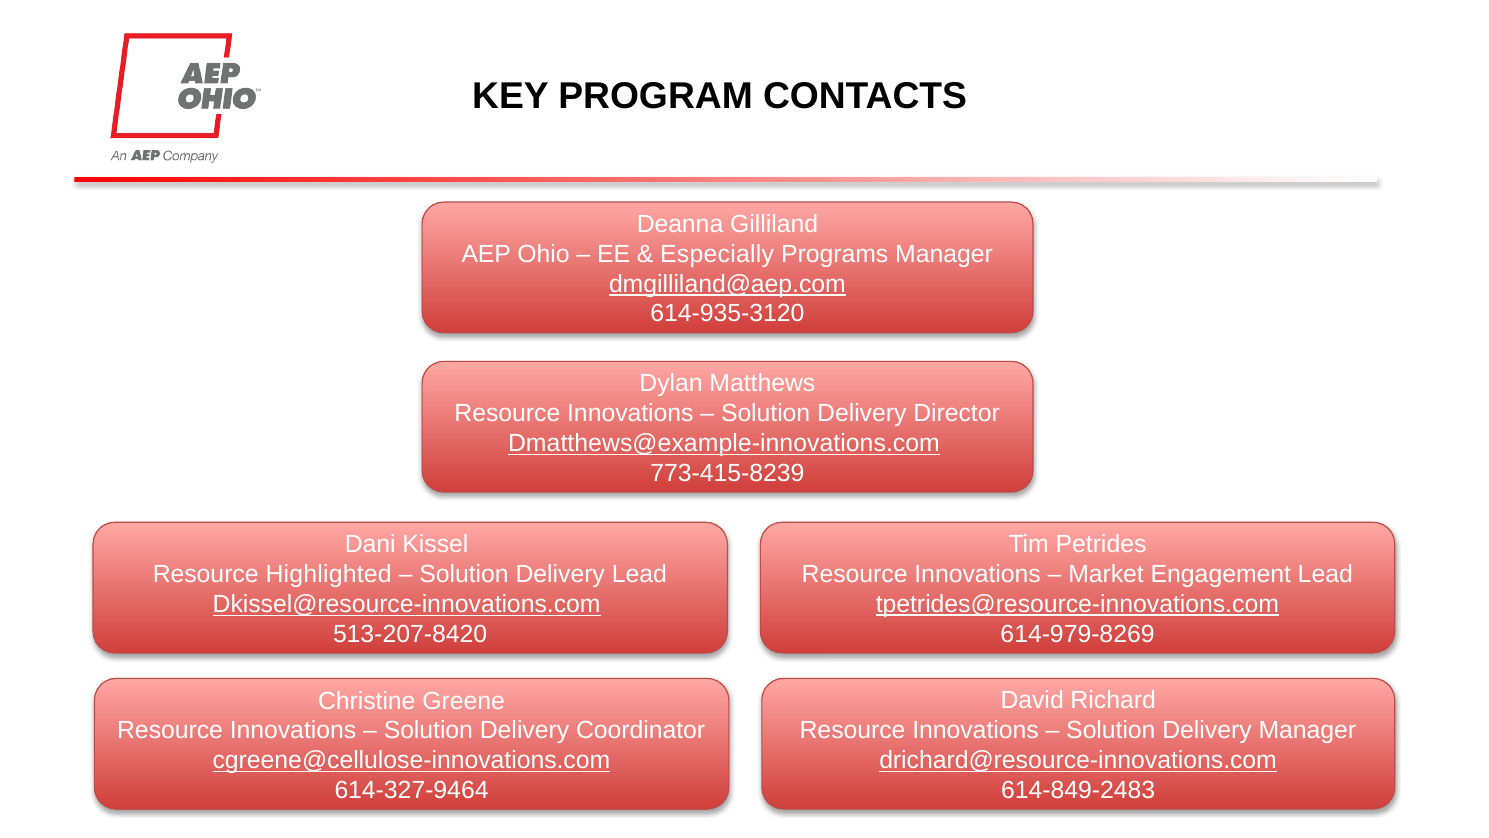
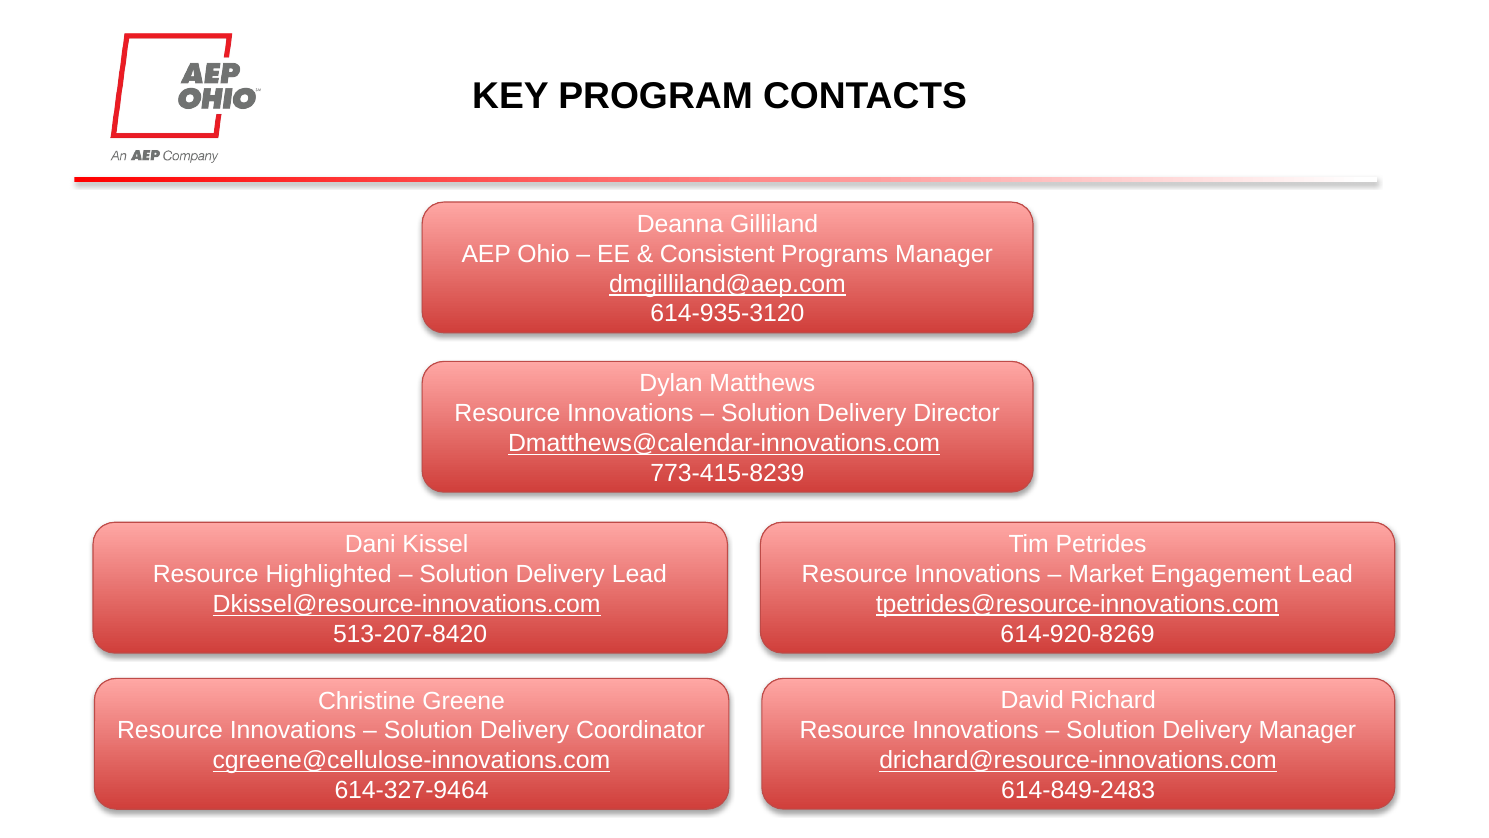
Especially: Especially -> Consistent
Dmatthews@example-innovations.com: Dmatthews@example-innovations.com -> Dmatthews@calendar-innovations.com
614-979-8269: 614-979-8269 -> 614-920-8269
